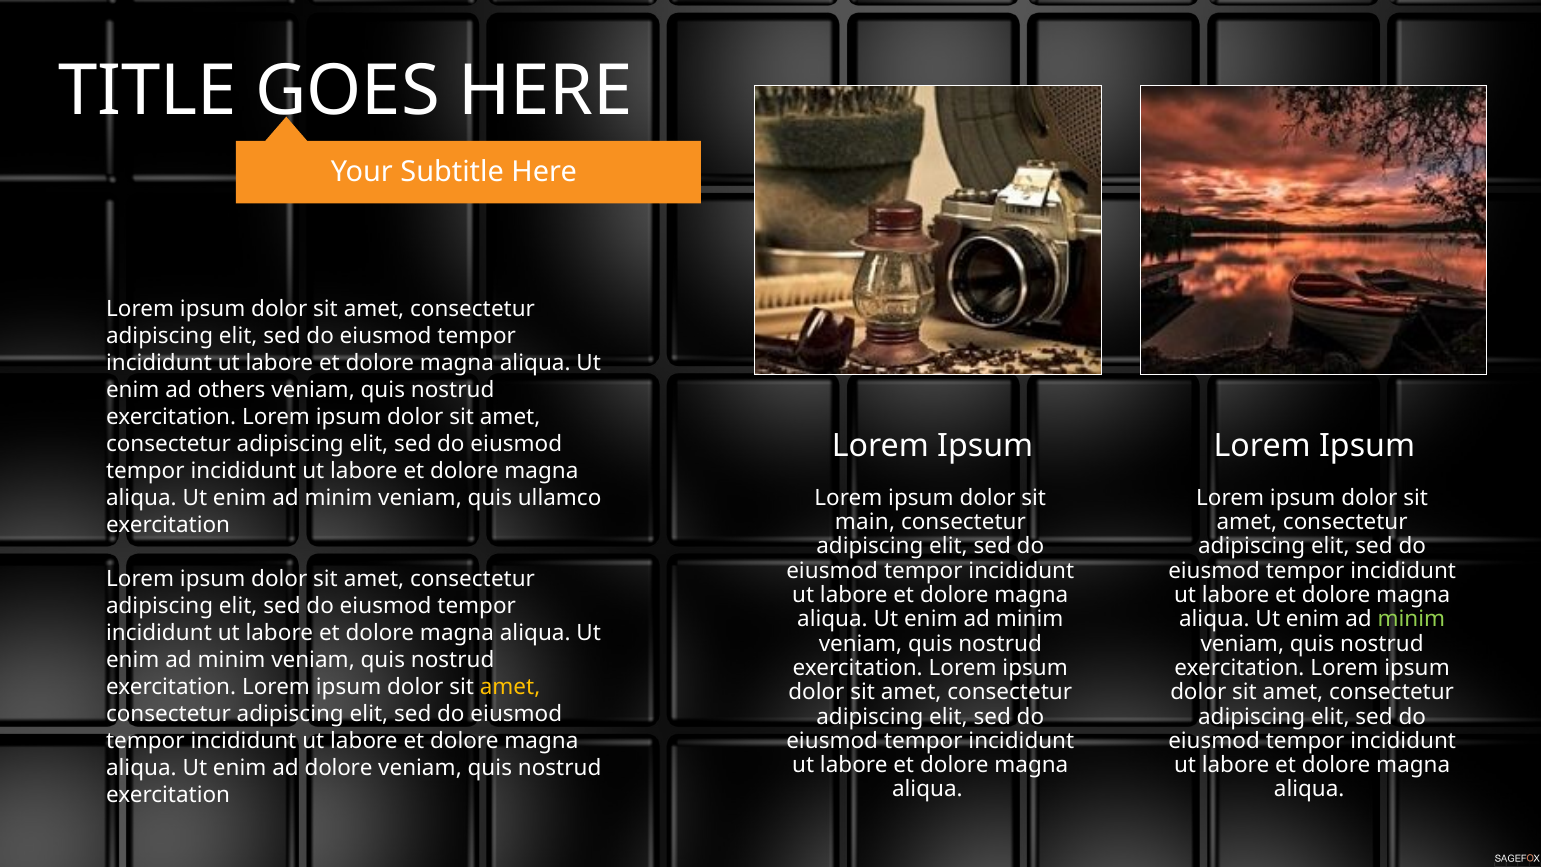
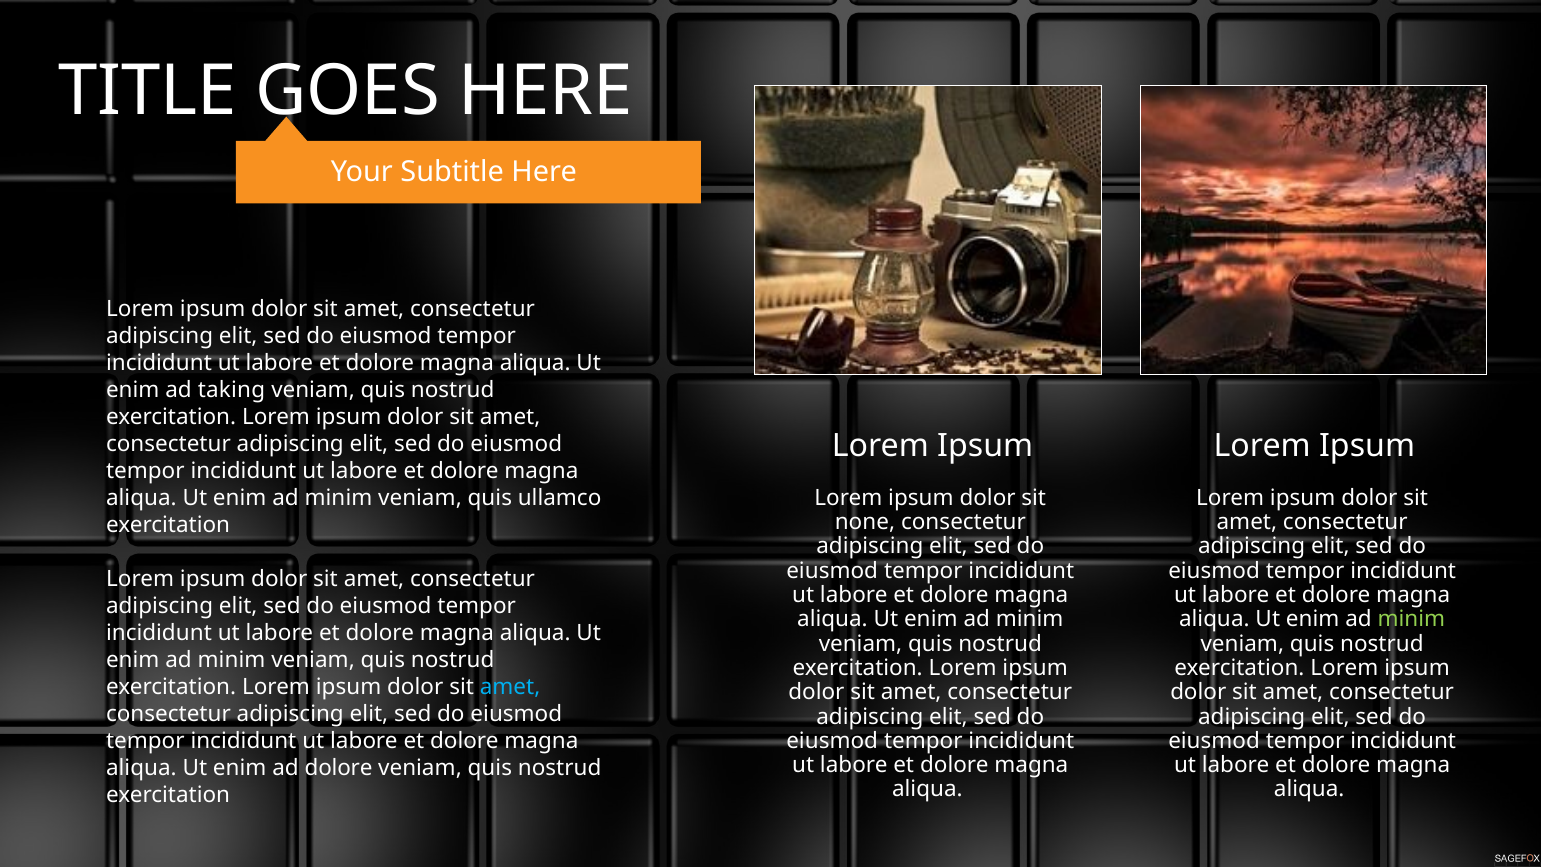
others: others -> taking
main: main -> none
amet at (510, 687) colour: yellow -> light blue
